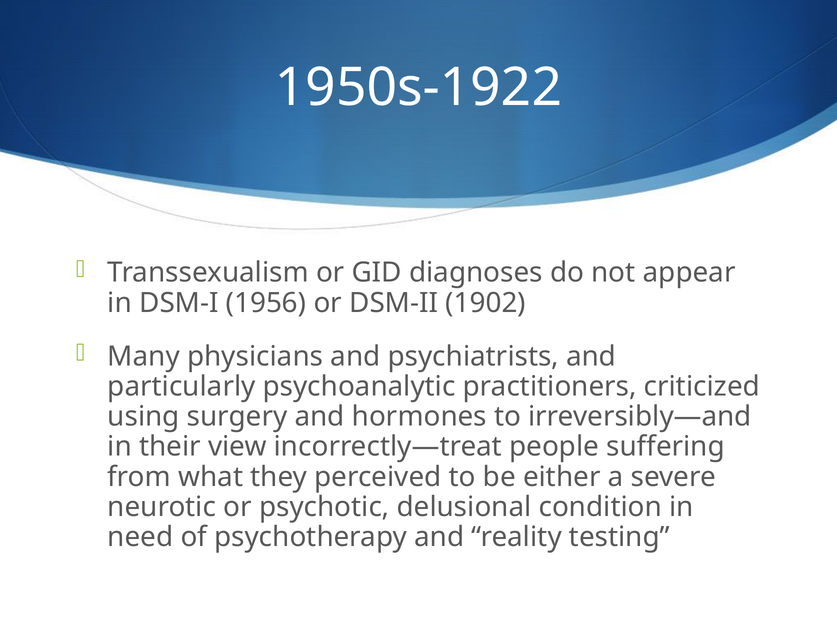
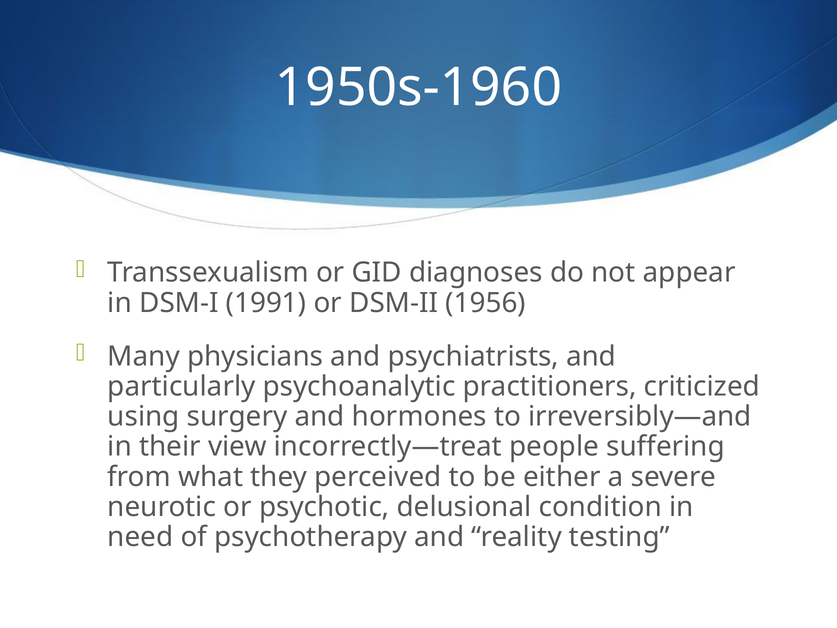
1950s-1922: 1950s-1922 -> 1950s-1960
1956: 1956 -> 1991
1902: 1902 -> 1956
